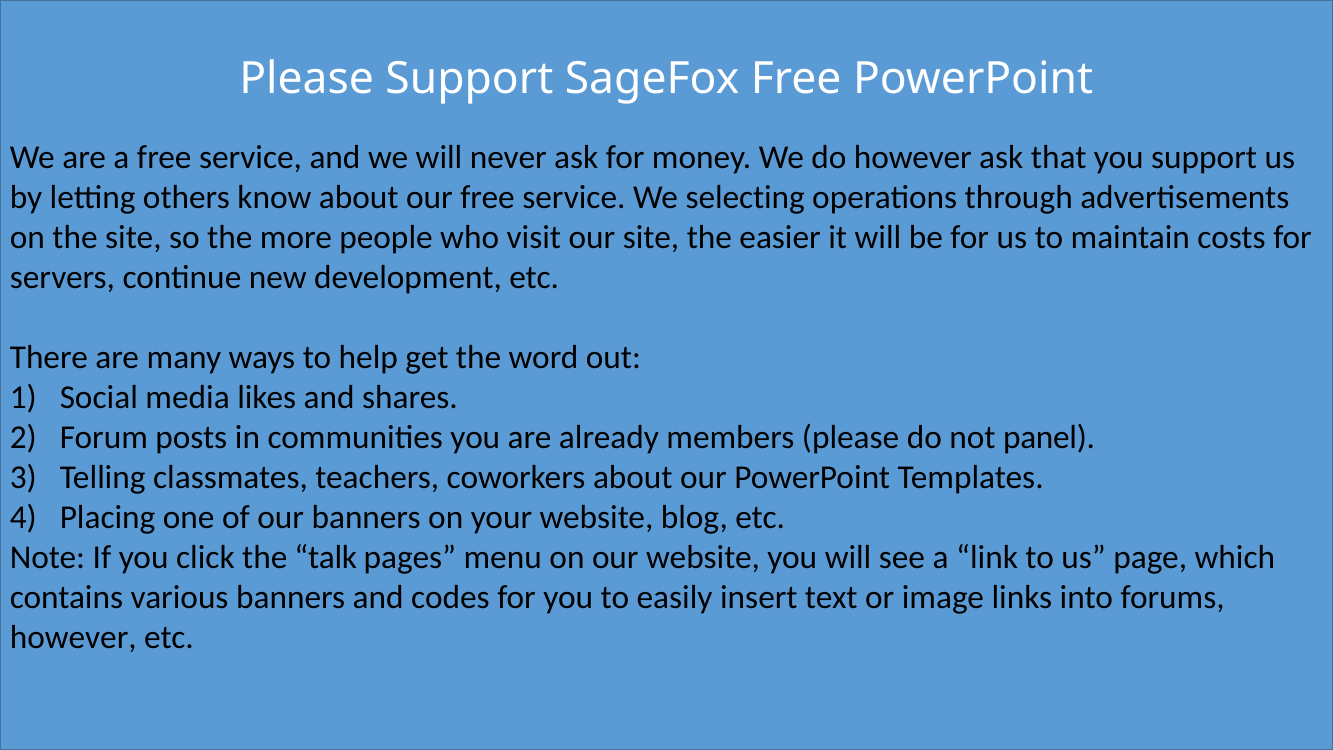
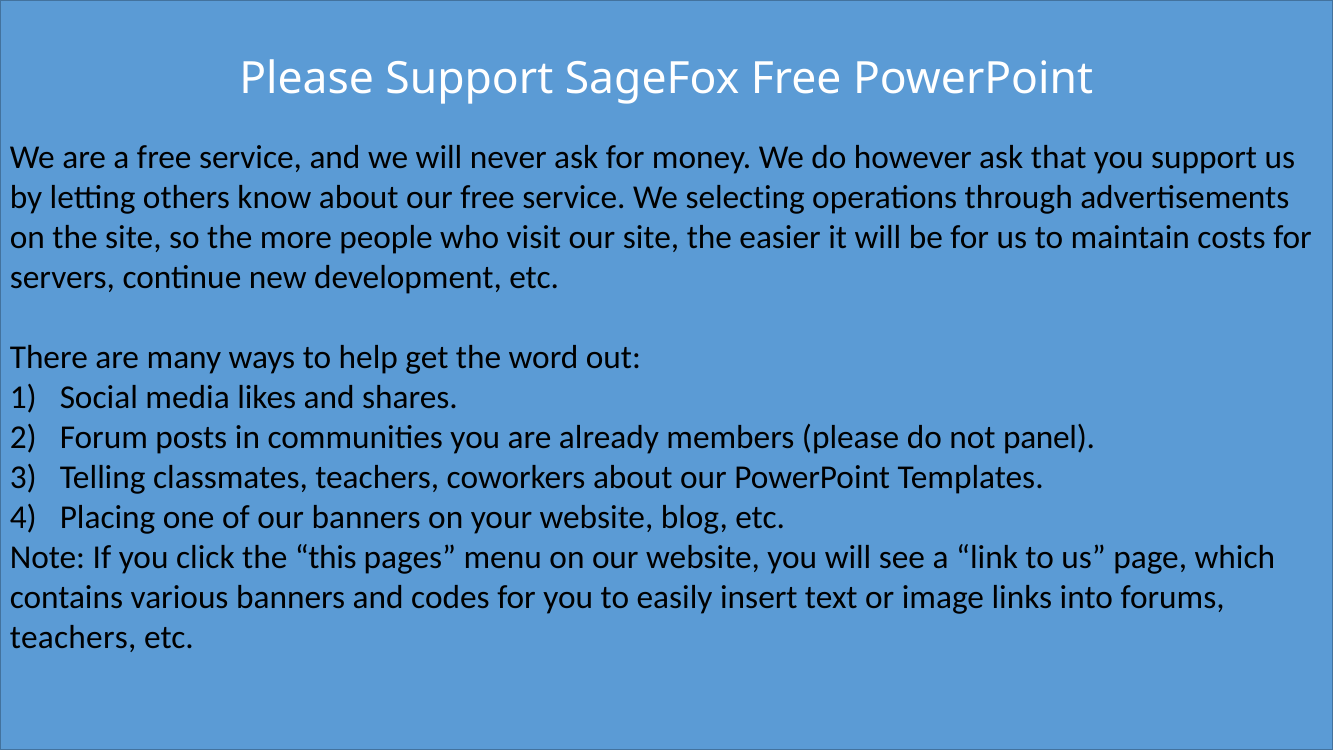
talk: talk -> this
however at (73, 637): however -> teachers
